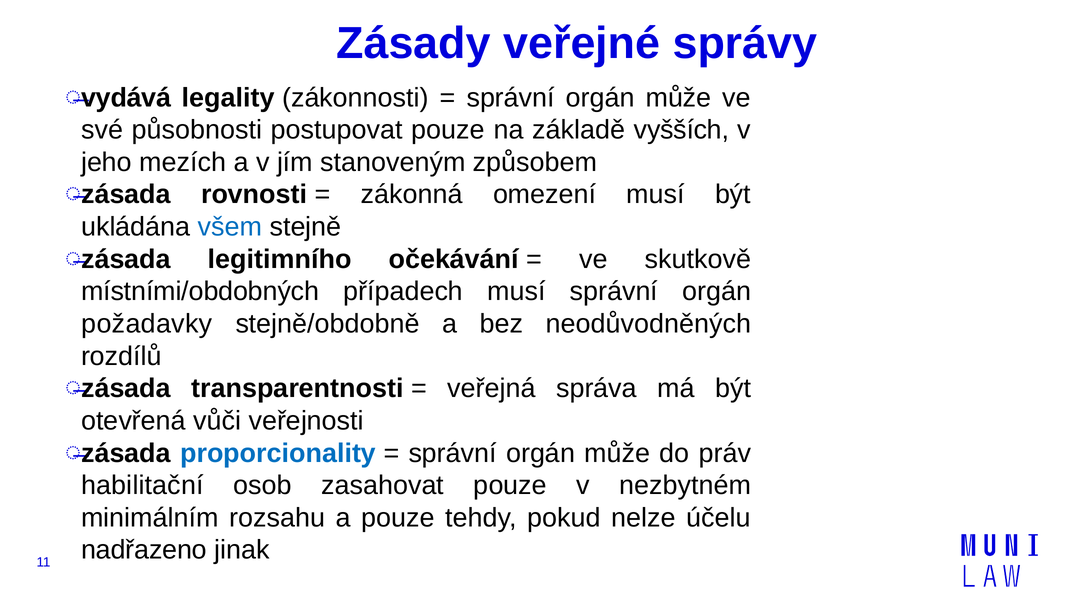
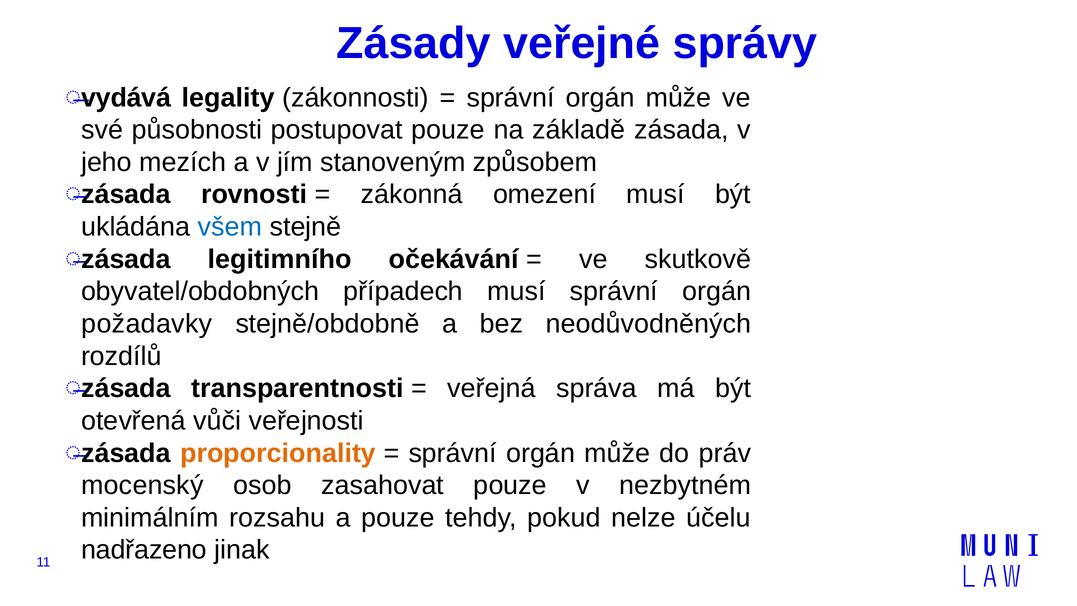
základě vyšších: vyšších -> zásada
místními/obdobných: místními/obdobných -> obyvatel/obdobných
proporcionality colour: blue -> orange
habilitační: habilitační -> mocenský
